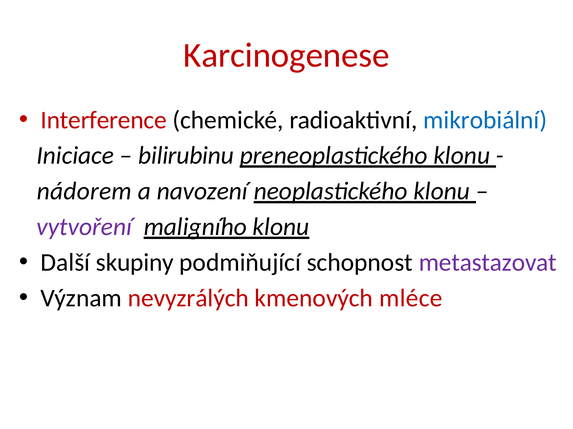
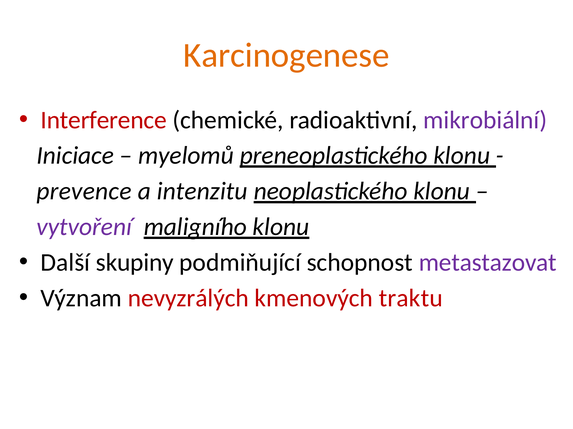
Karcinogenese colour: red -> orange
mikrobiální colour: blue -> purple
bilirubinu: bilirubinu -> myelomů
nádorem: nádorem -> prevence
navození: navození -> intenzitu
mléce: mléce -> traktu
